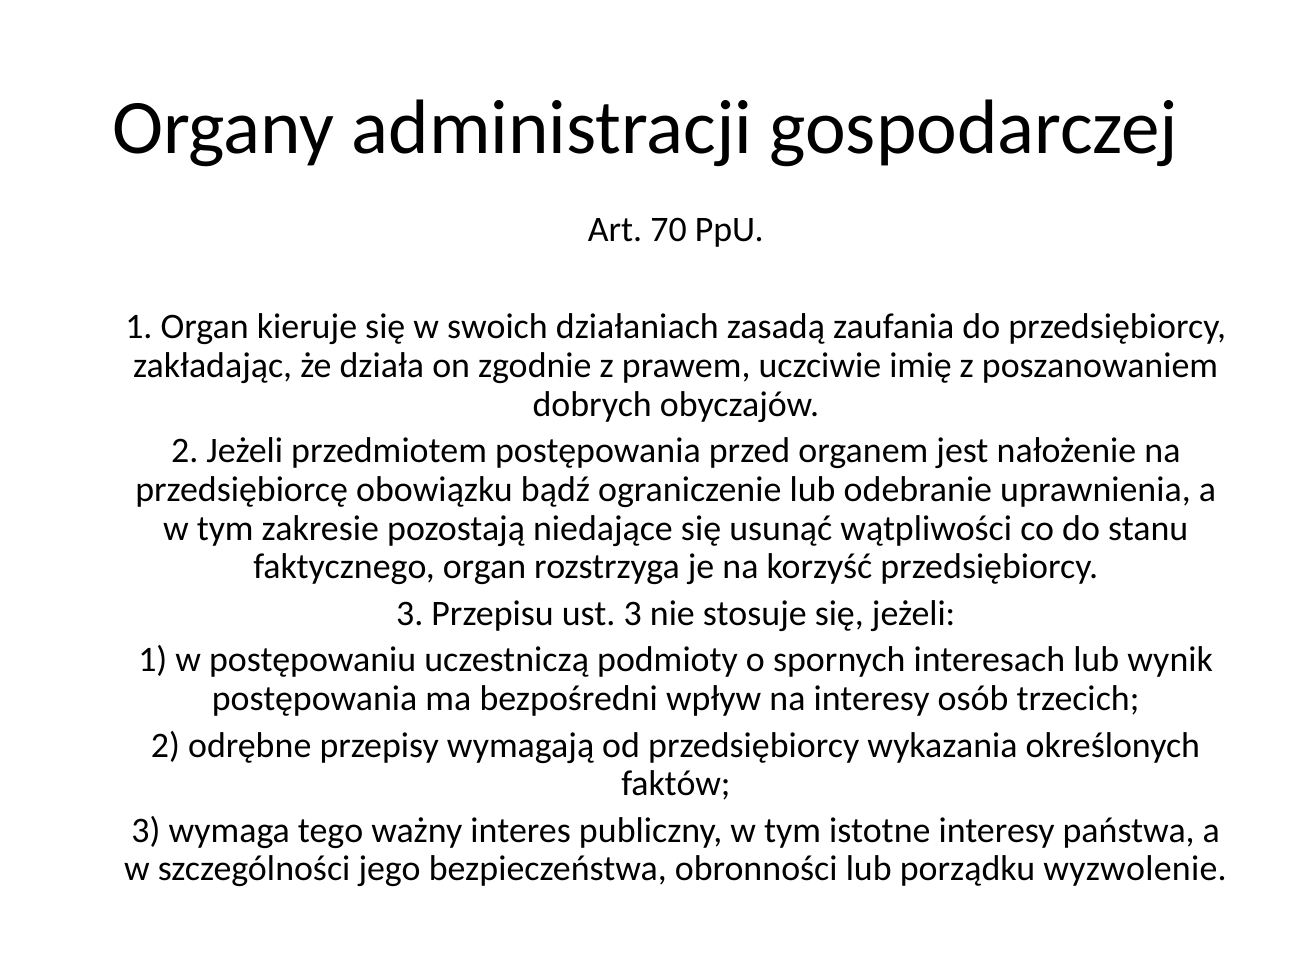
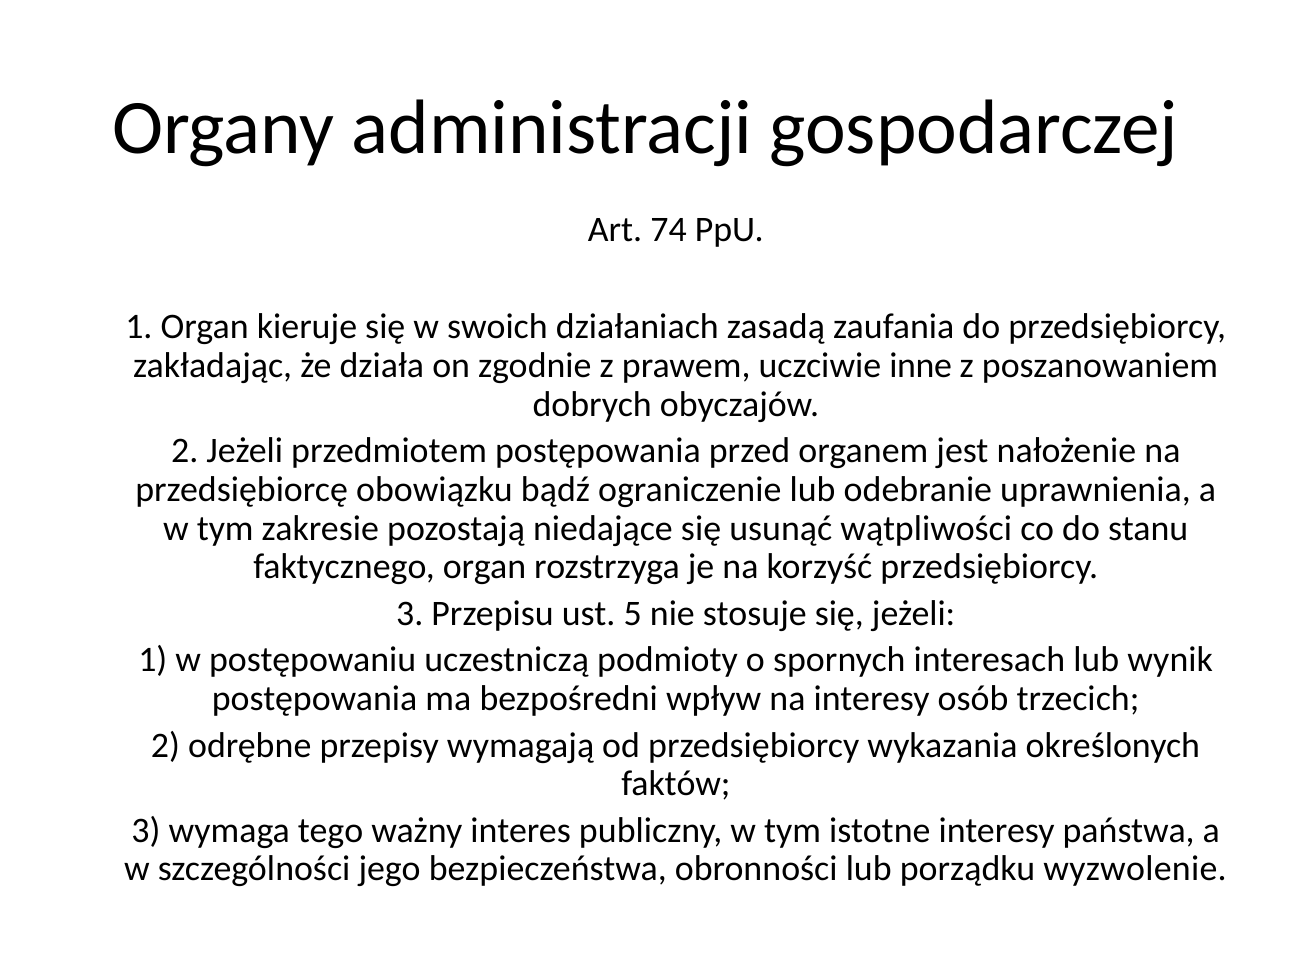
70: 70 -> 74
imię: imię -> inne
ust 3: 3 -> 5
